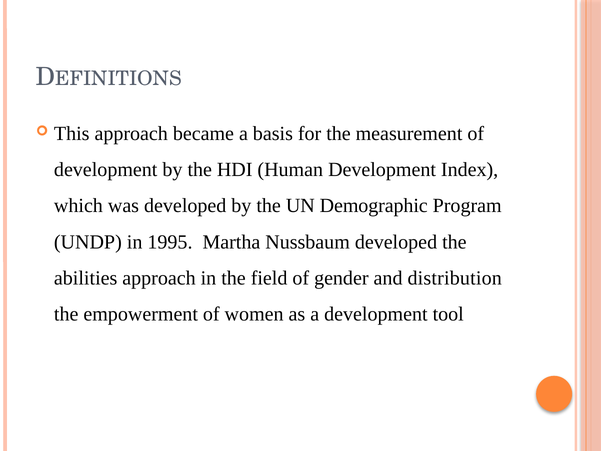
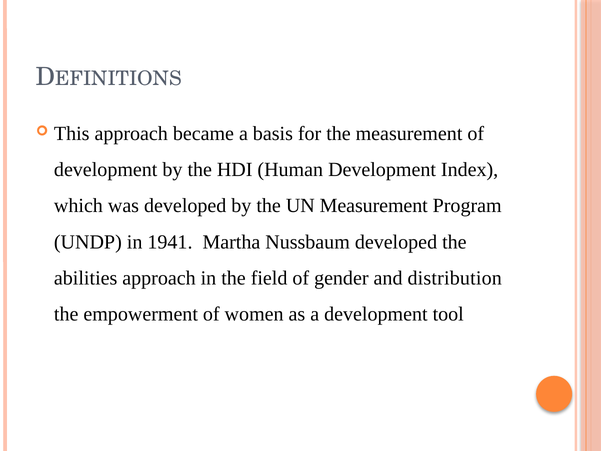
UN Demographic: Demographic -> Measurement
1995: 1995 -> 1941
